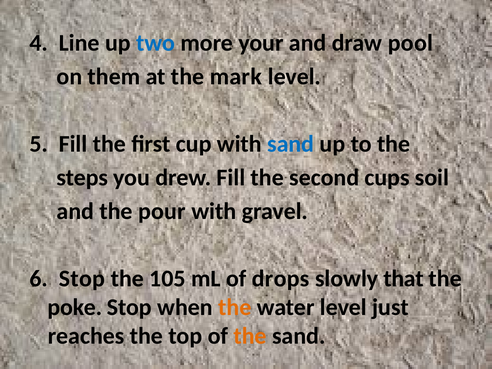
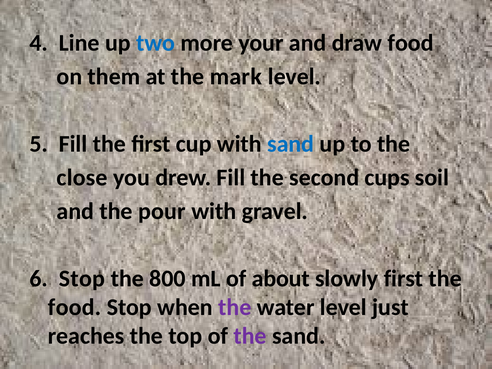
draw pool: pool -> food
steps: steps -> close
105: 105 -> 800
drops: drops -> about
slowly that: that -> first
poke at (75, 307): poke -> food
the at (235, 307) colour: orange -> purple
the at (250, 336) colour: orange -> purple
